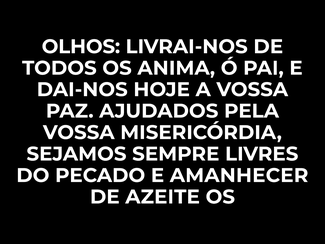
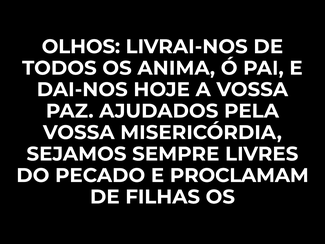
AMANHECER: AMANHECER -> PROCLAMAM
AZEITE: AZEITE -> FILHAS
